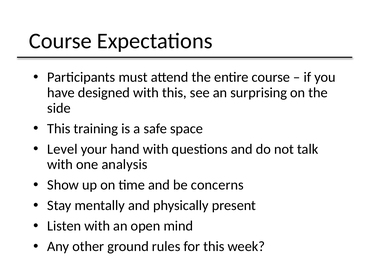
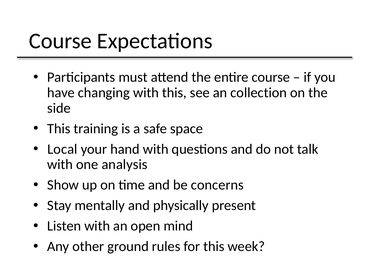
designed: designed -> changing
surprising: surprising -> collection
Level: Level -> Local
